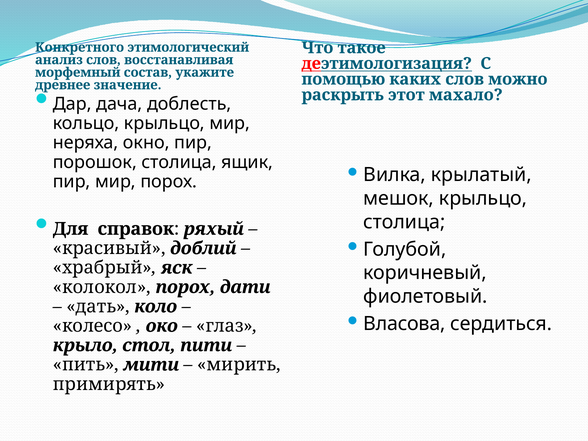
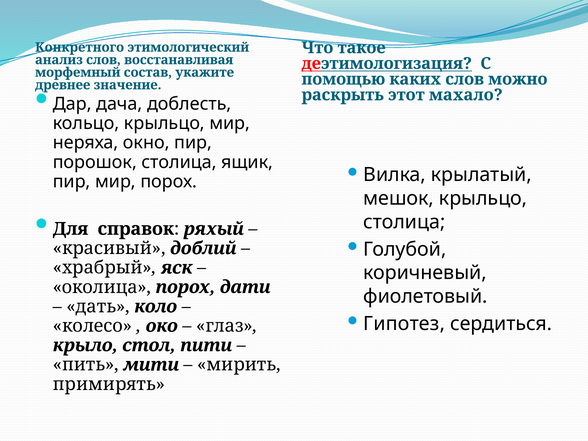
колокол: колокол -> околица
Власова: Власова -> Гипотез
